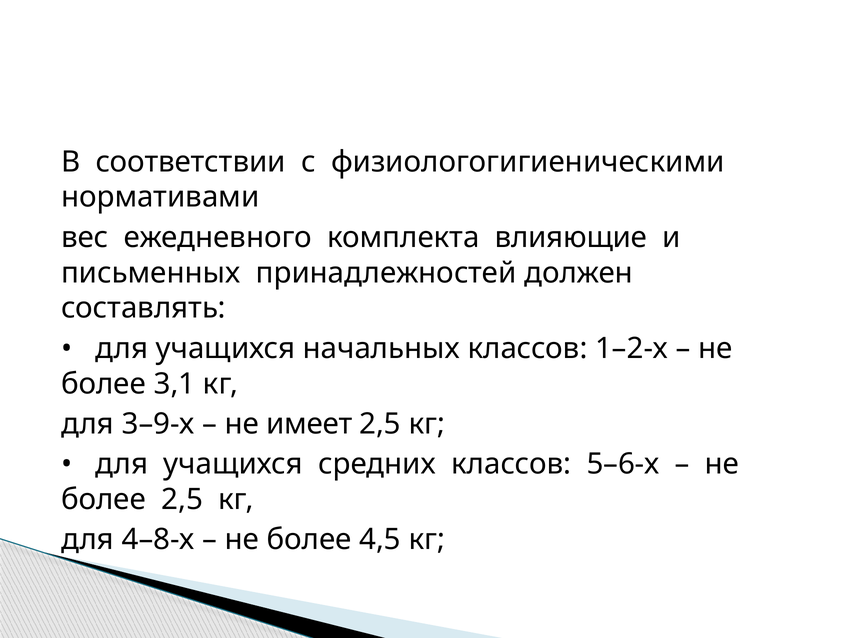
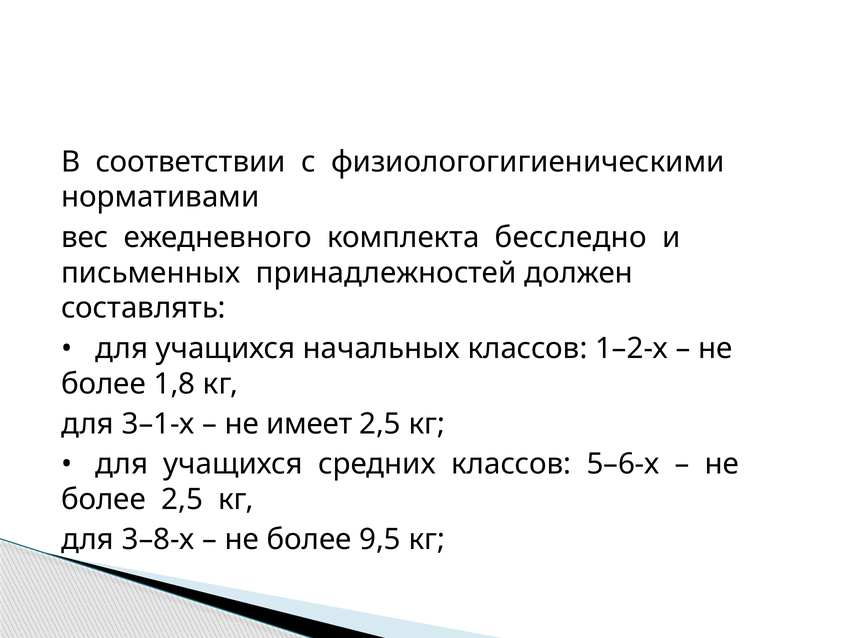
влияющие: влияющие -> бесследно
3,1: 3,1 -> 1,8
3–9-х: 3–9-х -> 3–1-х
4–8-х: 4–8-х -> 3–8-х
4,5: 4,5 -> 9,5
